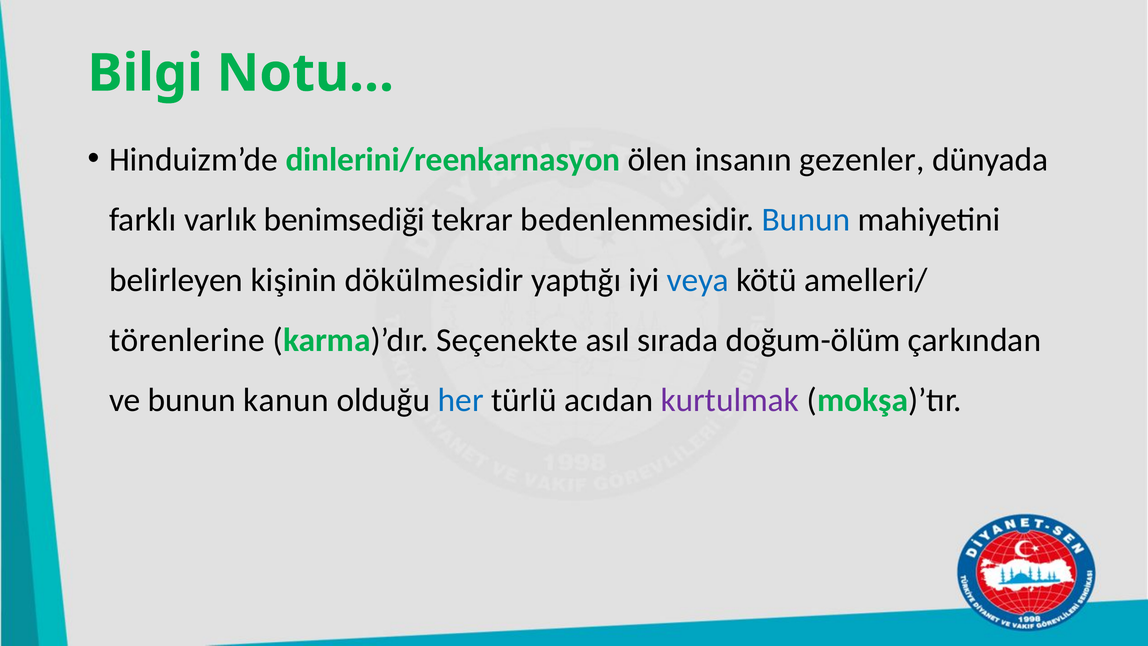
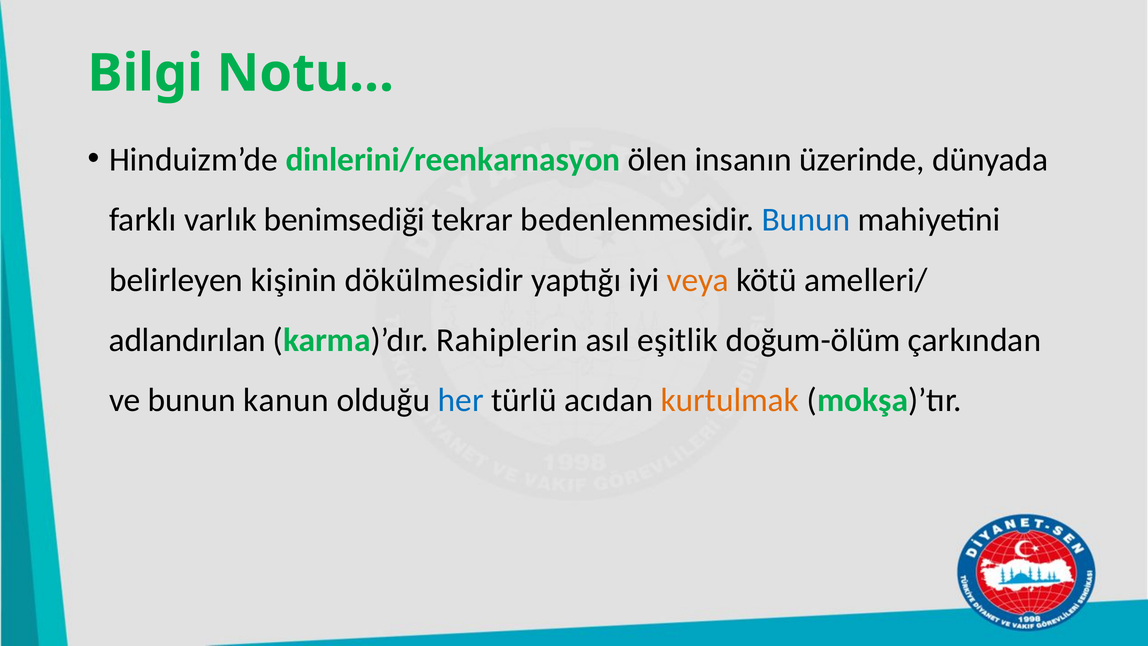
gezenler: gezenler -> üzerinde
veya colour: blue -> orange
törenlerine: törenlerine -> adlandırılan
Seçenekte: Seçenekte -> Rahiplerin
sırada: sırada -> eşitlik
kurtulmak colour: purple -> orange
